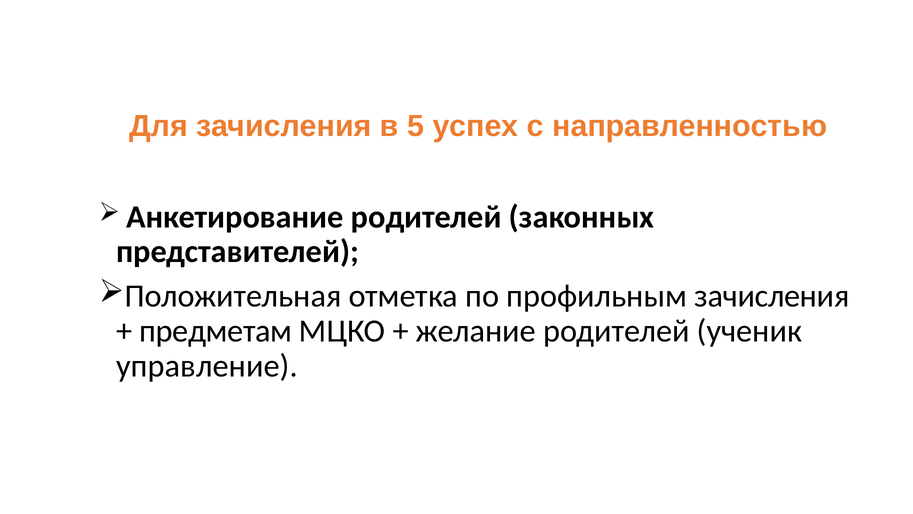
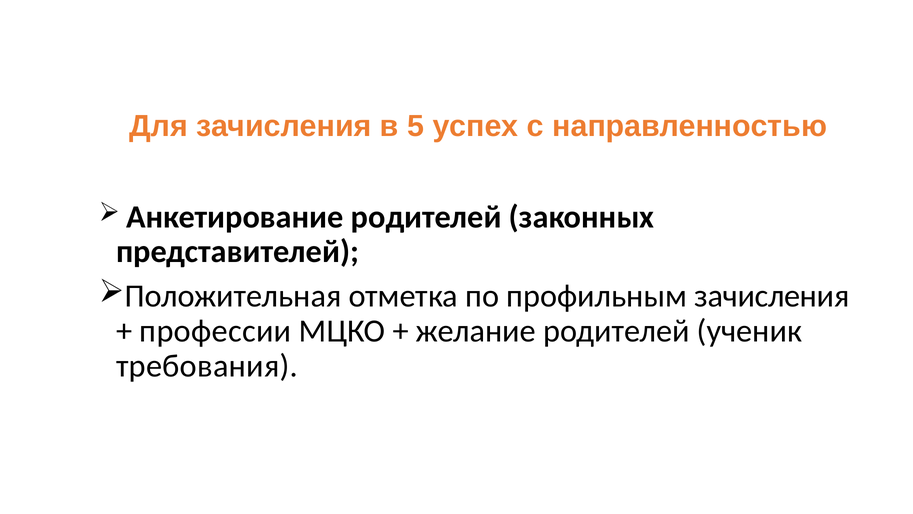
предметам: предметам -> профессии
управление: управление -> требования
